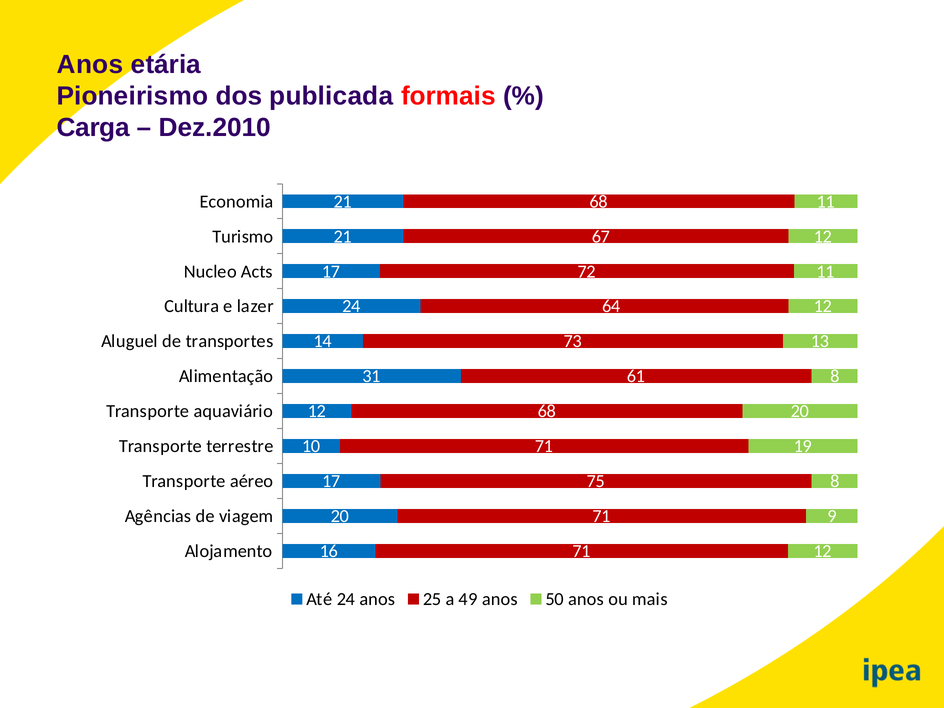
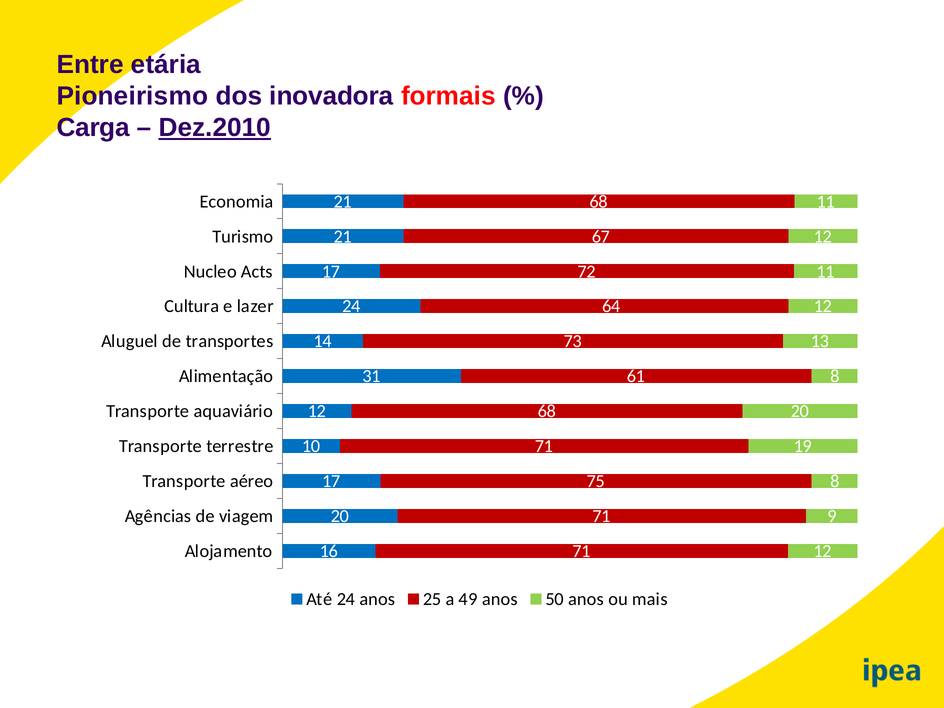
Anos at (90, 65): Anos -> Entre
publicada: publicada -> inovadora
Dez.2010 underline: none -> present
